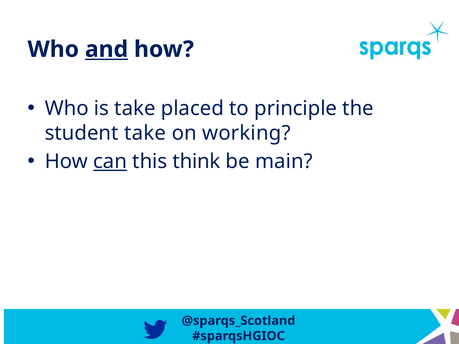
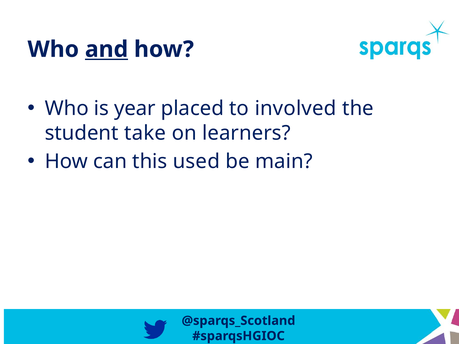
is take: take -> year
principle: principle -> involved
working: working -> learners
can underline: present -> none
think: think -> used
